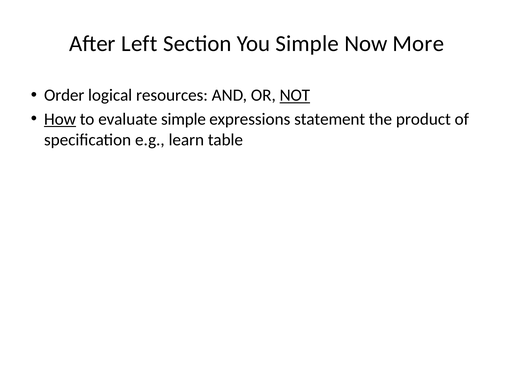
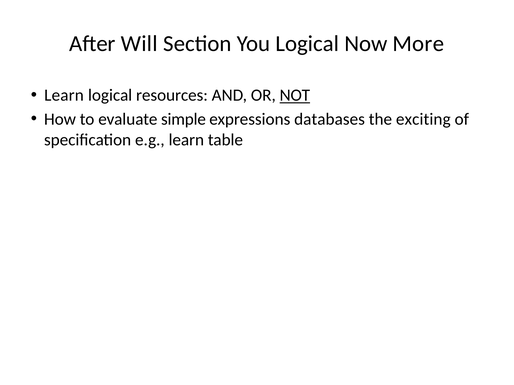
Left: Left -> Will
You Simple: Simple -> Logical
Order at (64, 95): Order -> Learn
How underline: present -> none
statement: statement -> databases
product: product -> exciting
